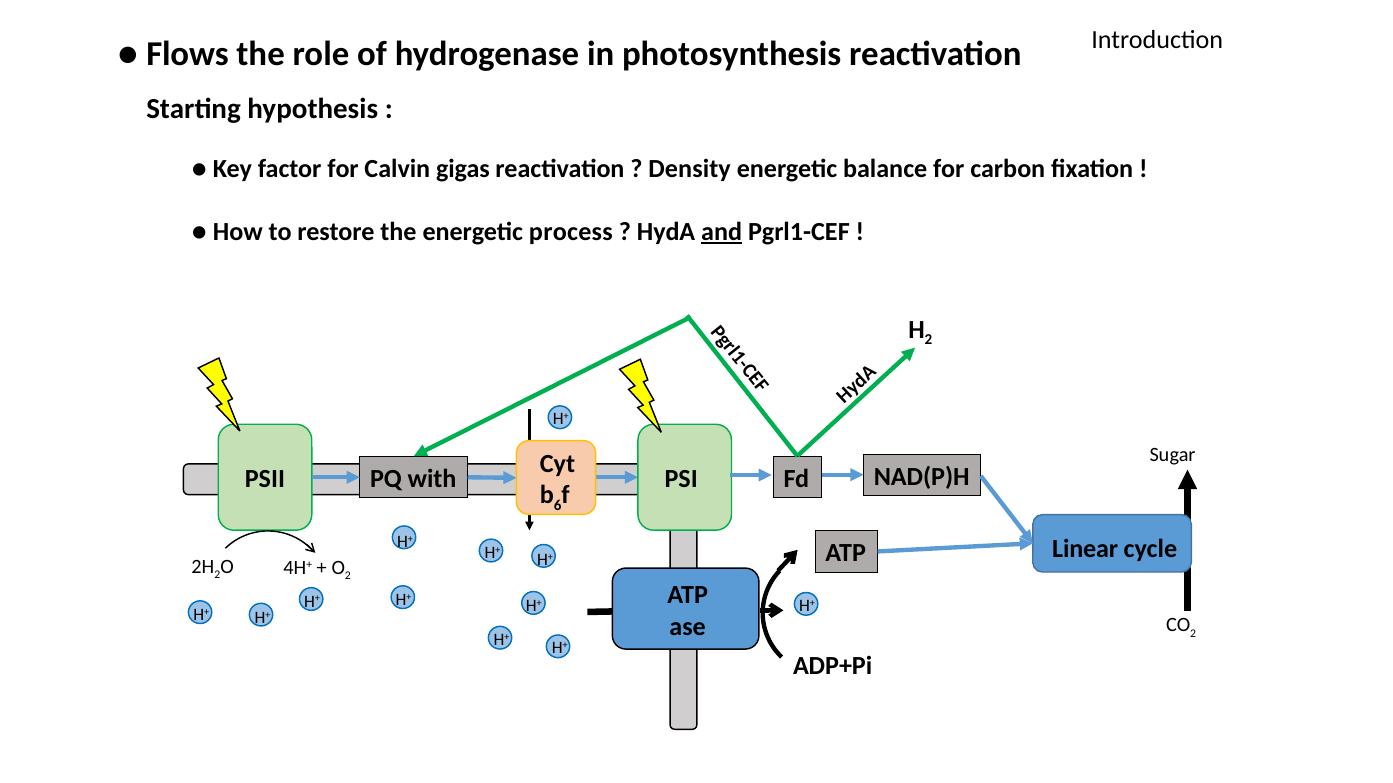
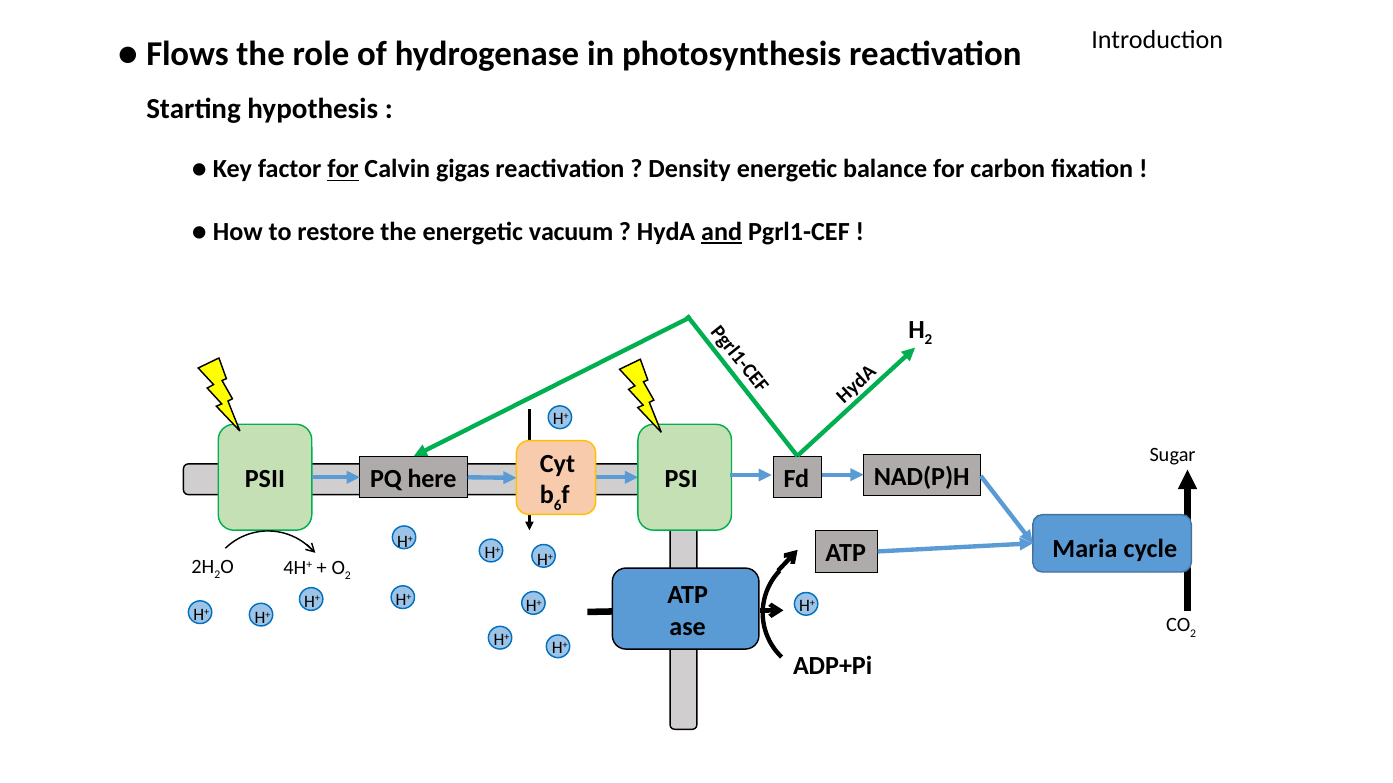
for at (343, 169) underline: none -> present
process: process -> vacuum
with: with -> here
Linear: Linear -> Maria
